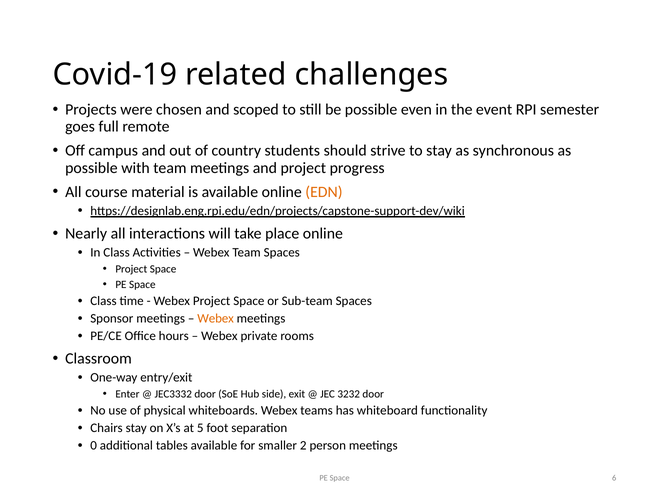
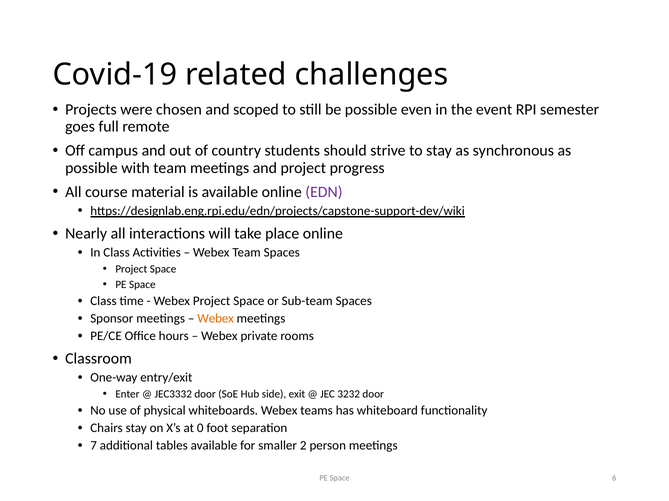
EDN colour: orange -> purple
5: 5 -> 0
0: 0 -> 7
